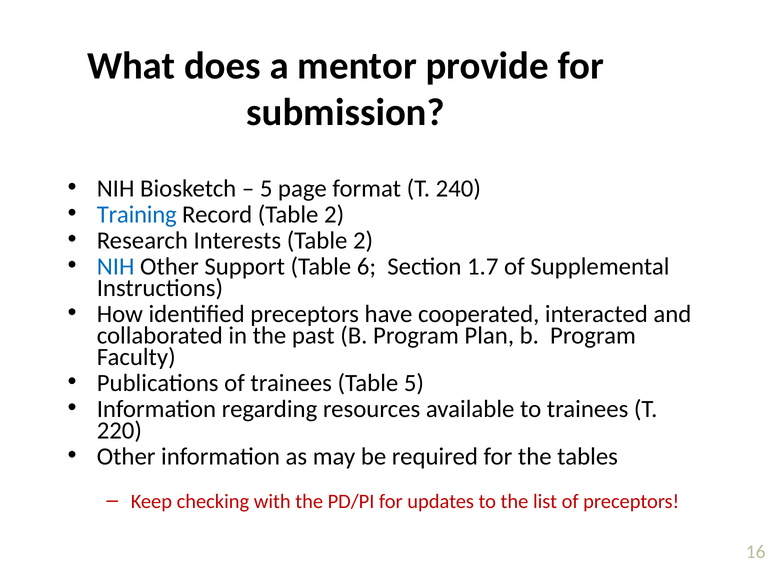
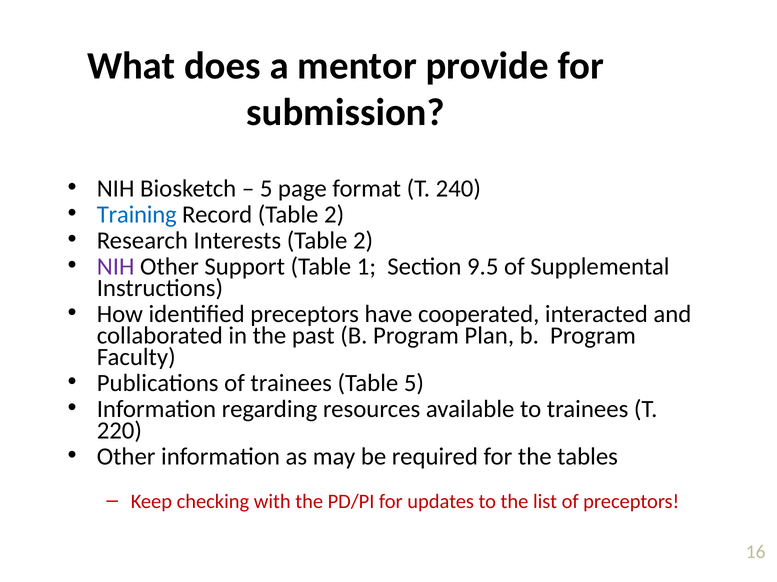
NIH at (116, 267) colour: blue -> purple
6: 6 -> 1
1.7: 1.7 -> 9.5
